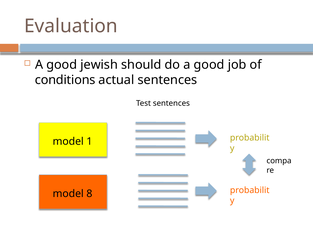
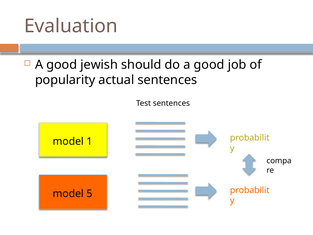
conditions: conditions -> popularity
8: 8 -> 5
